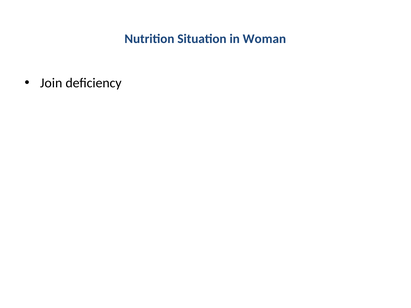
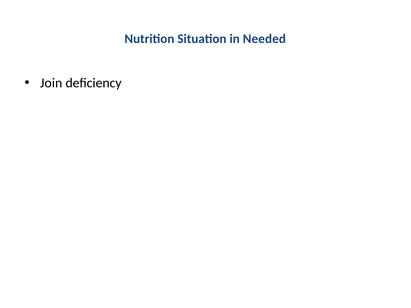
Woman: Woman -> Needed
